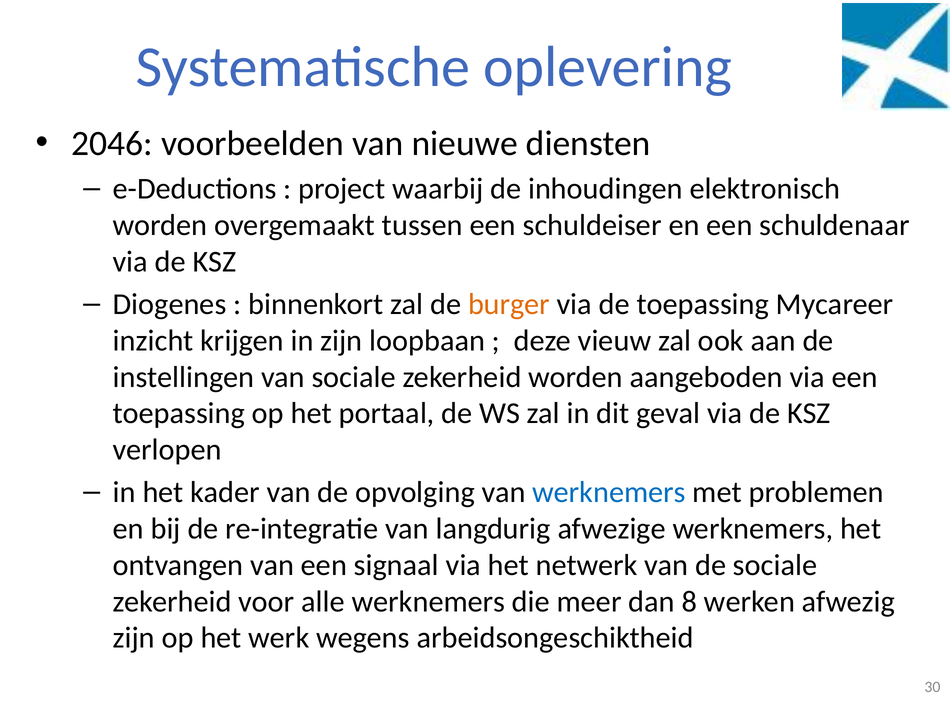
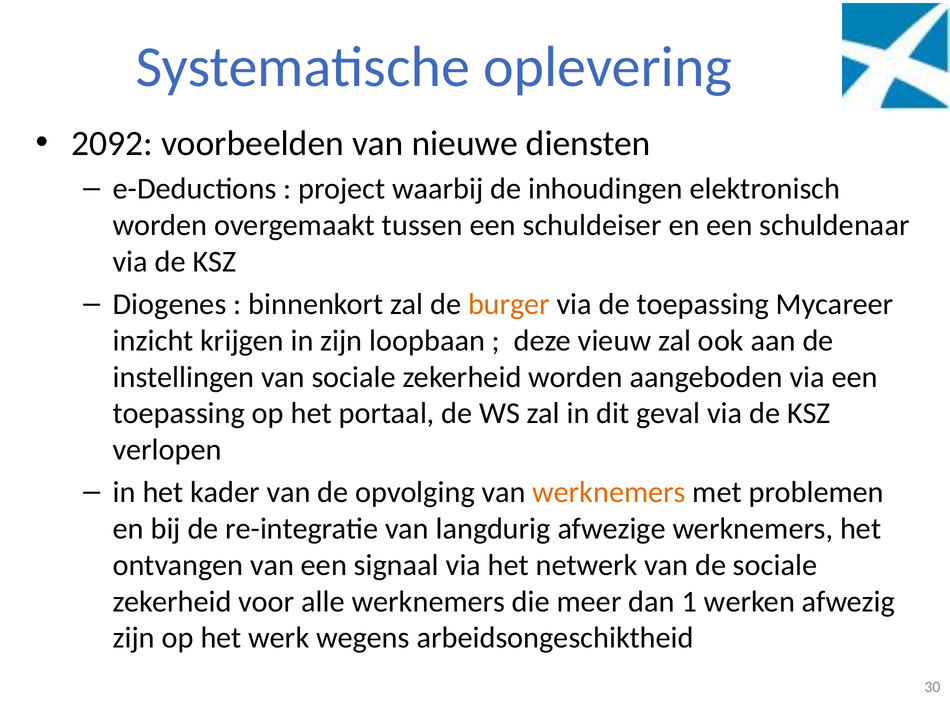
2046: 2046 -> 2092
werknemers at (609, 493) colour: blue -> orange
8: 8 -> 1
